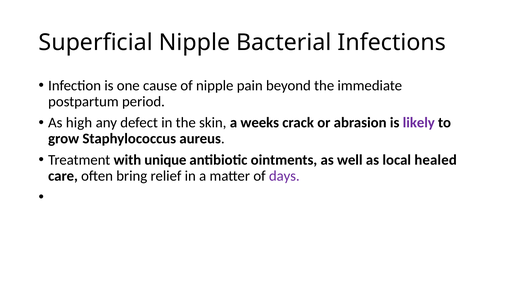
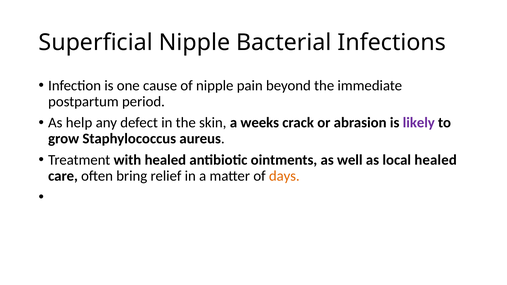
high: high -> help
with unique: unique -> healed
days colour: purple -> orange
